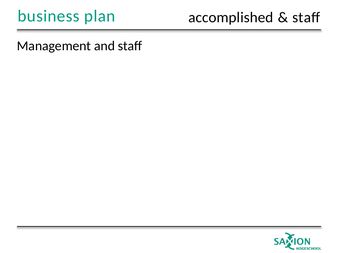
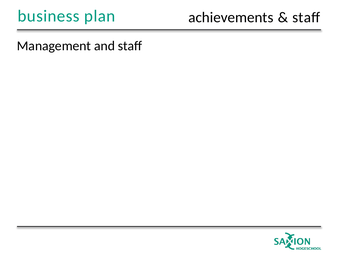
accomplished: accomplished -> achievements
